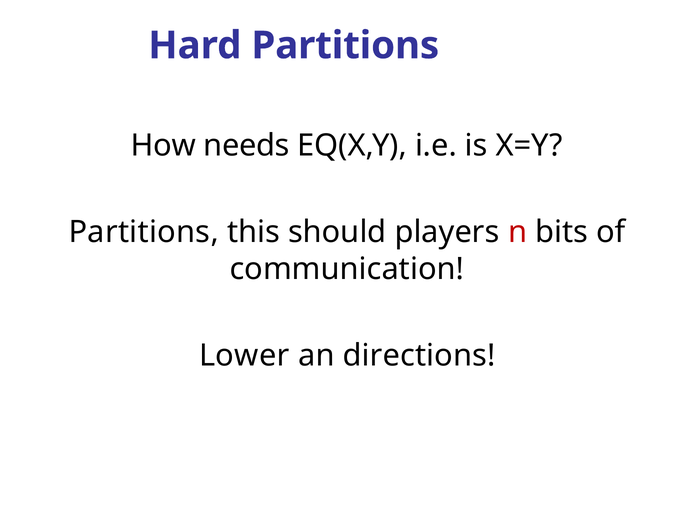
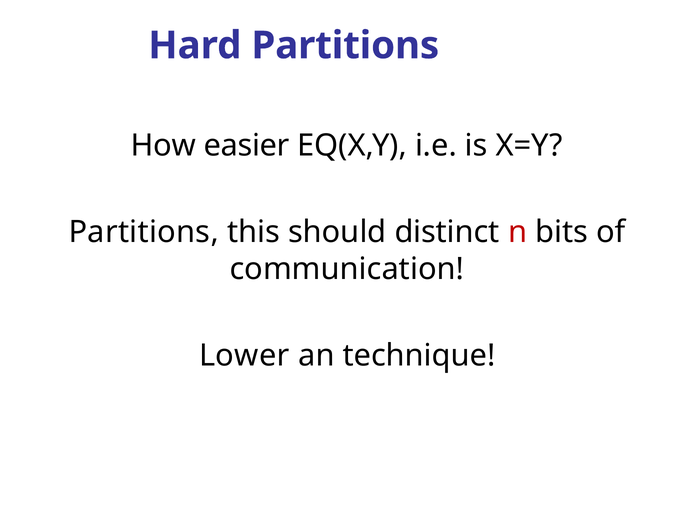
needs: needs -> easier
players: players -> distinct
directions: directions -> technique
